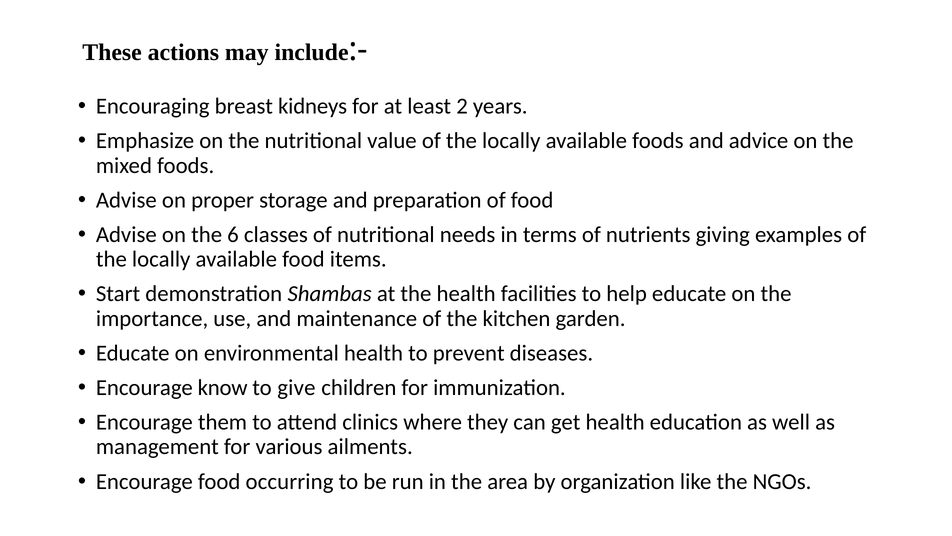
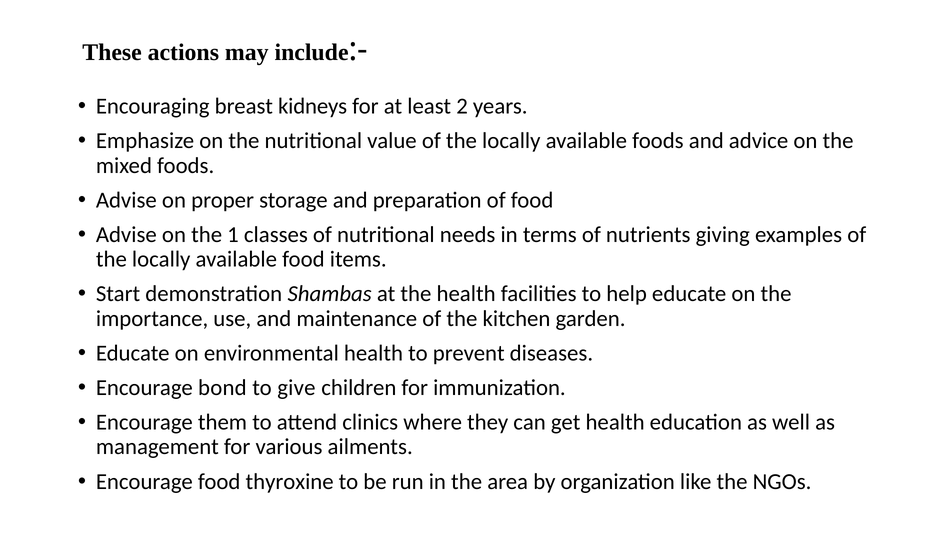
6: 6 -> 1
know: know -> bond
occurring: occurring -> thyroxine
